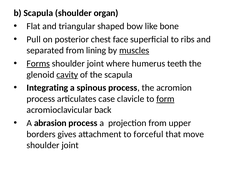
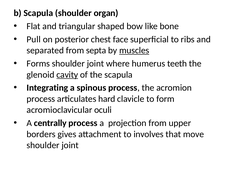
lining: lining -> septa
Forms underline: present -> none
case: case -> hard
form underline: present -> none
back: back -> oculi
abrasion: abrasion -> centrally
forceful: forceful -> involves
